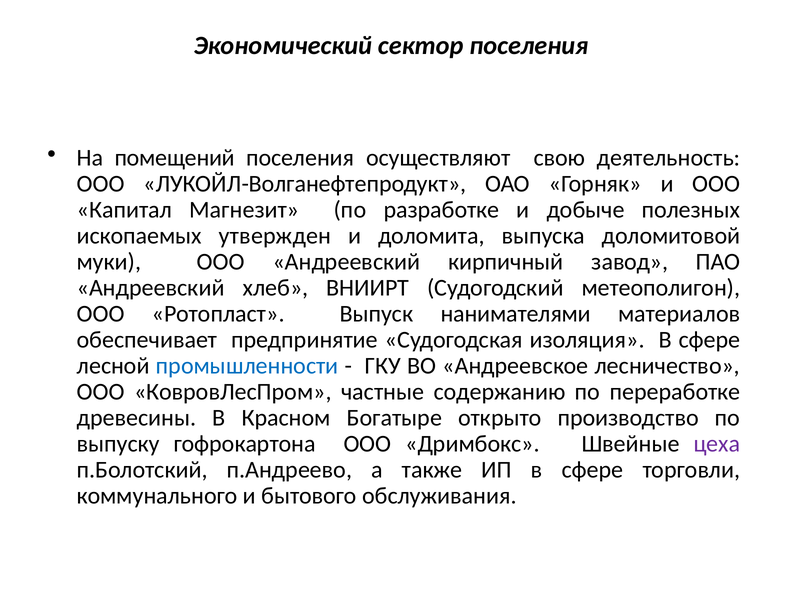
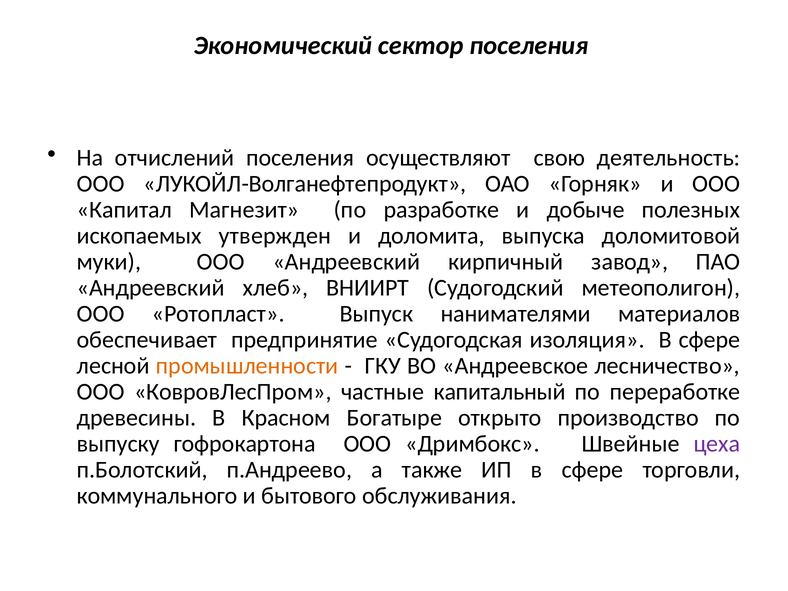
помещений: помещений -> отчислений
промышленности colour: blue -> orange
содержанию: содержанию -> капитальный
